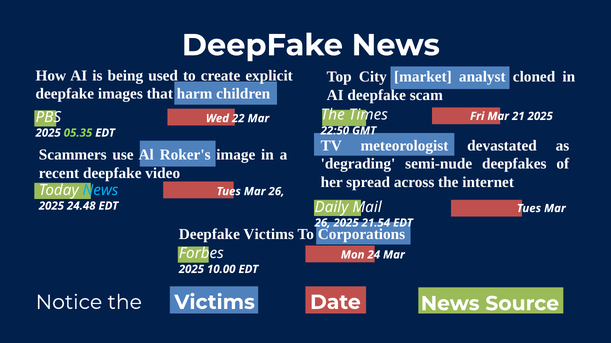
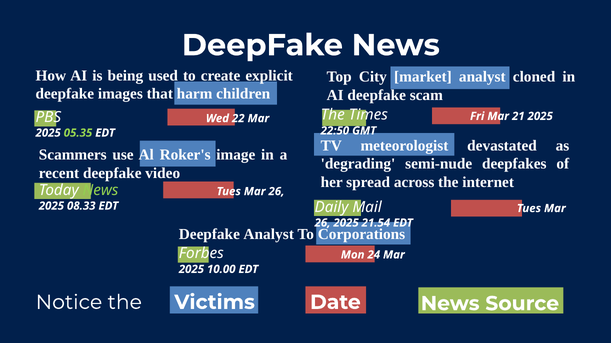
News at (101, 191) colour: light blue -> light green
24.48: 24.48 -> 08.33
Deepfake Victims: Victims -> Analyst
